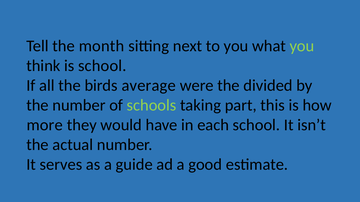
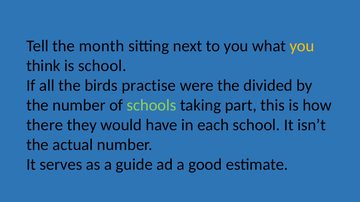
you at (302, 46) colour: light green -> yellow
average: average -> practise
more: more -> there
